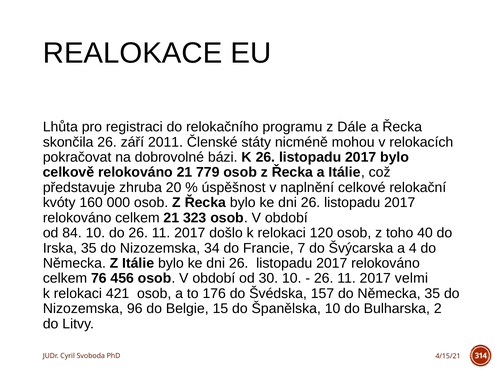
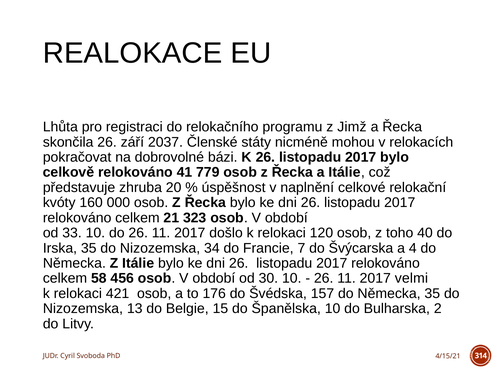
Dále: Dále -> Jimž
2011: 2011 -> 2037
relokováno 21: 21 -> 41
84: 84 -> 33
76: 76 -> 58
96: 96 -> 13
